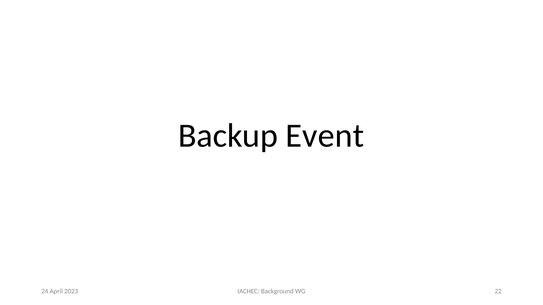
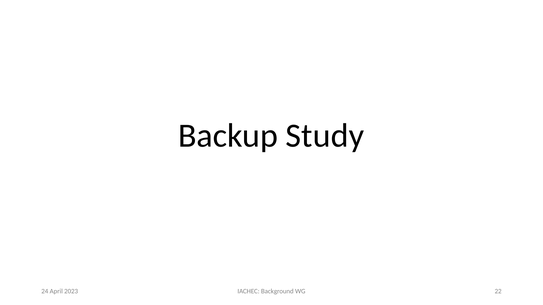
Event: Event -> Study
